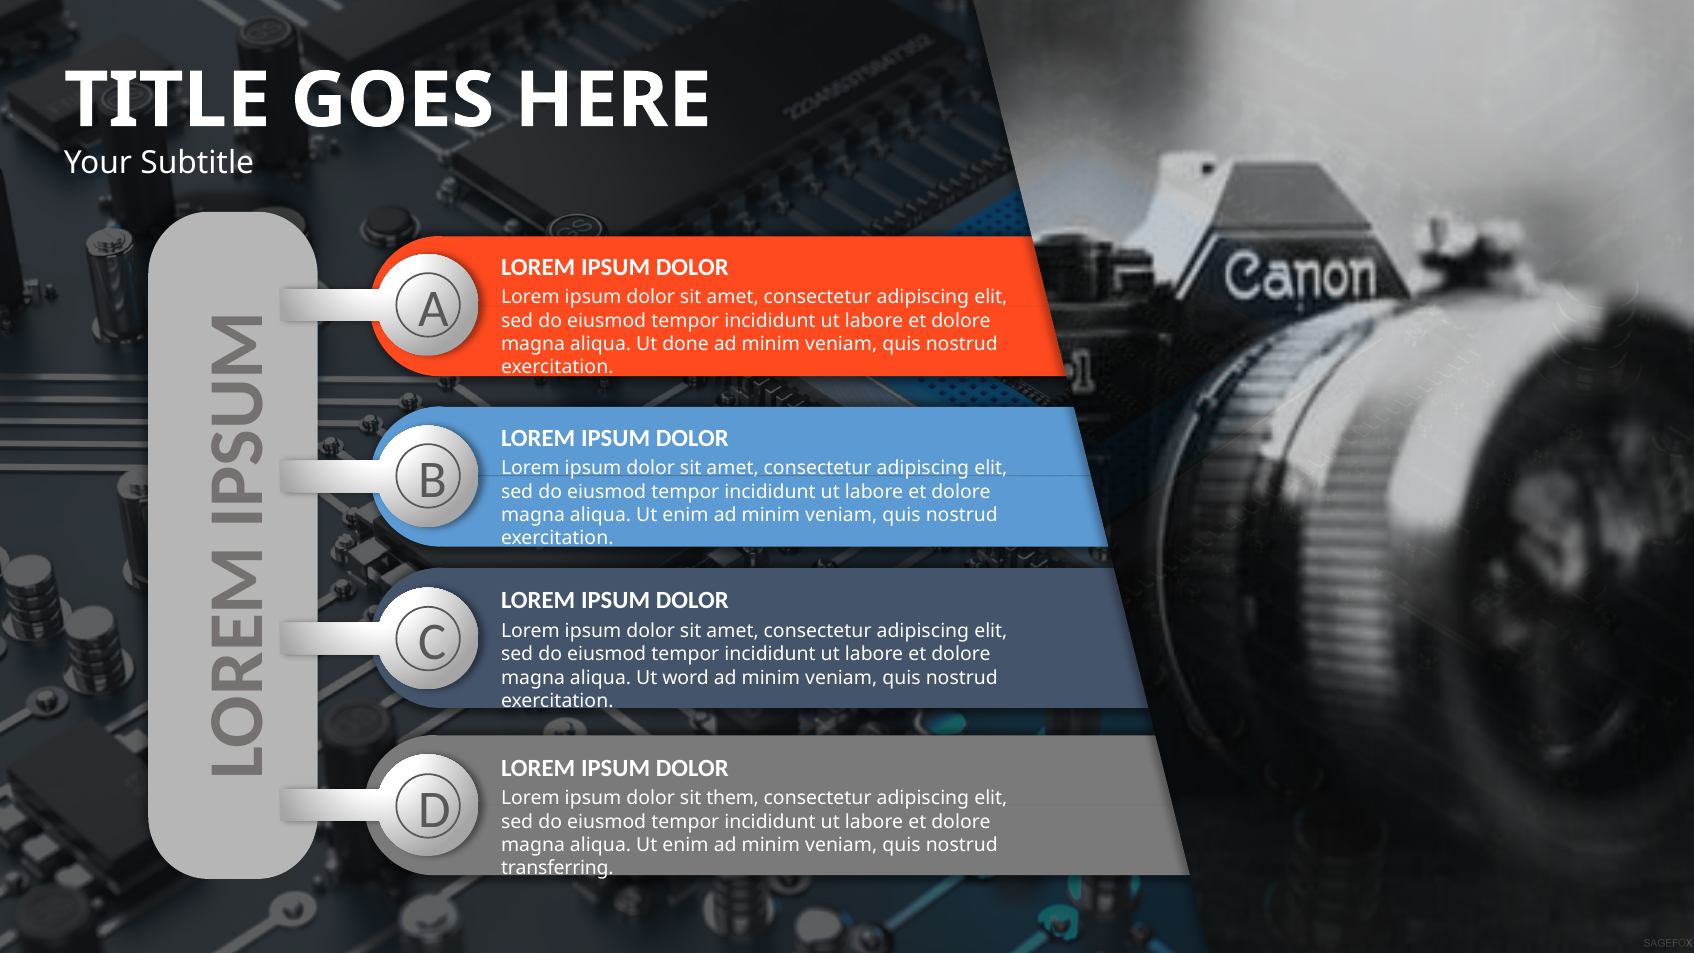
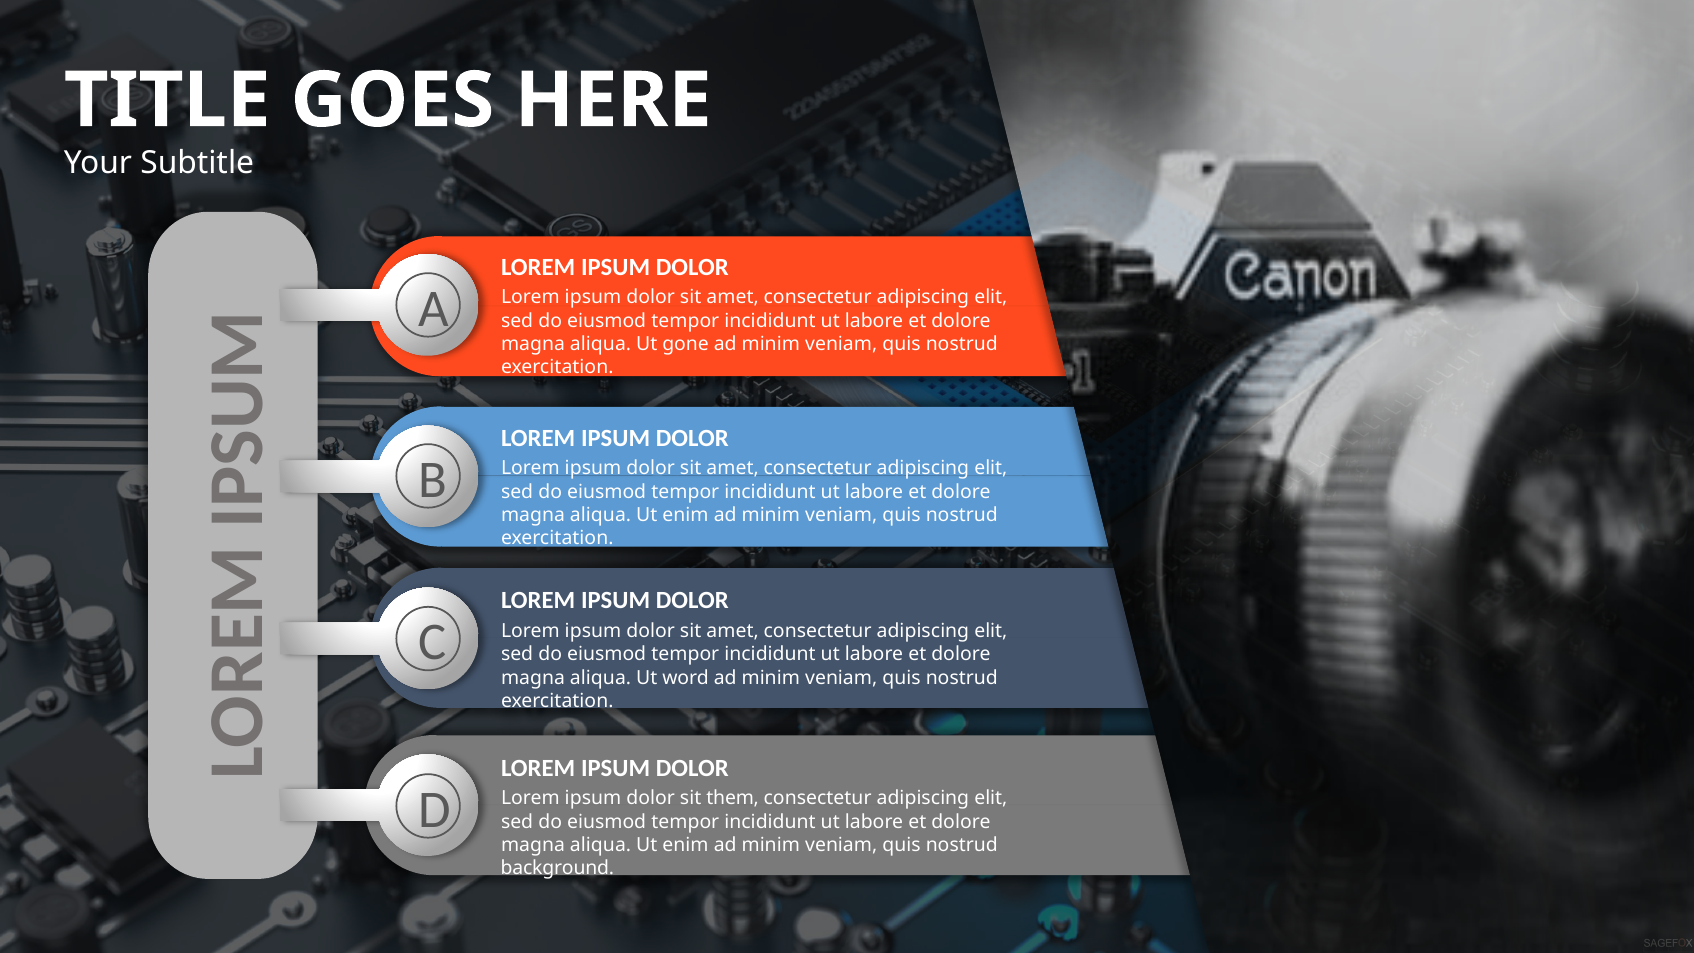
done: done -> gone
transferring: transferring -> background
